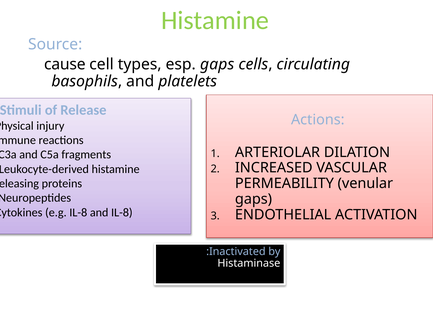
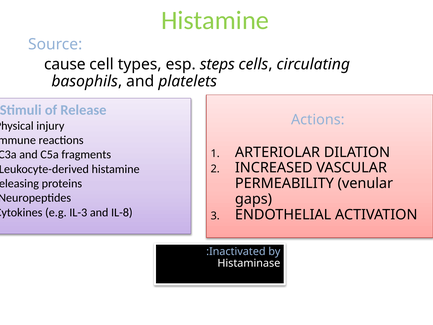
esp gaps: gaps -> steps
e.g IL-8: IL-8 -> IL-3
